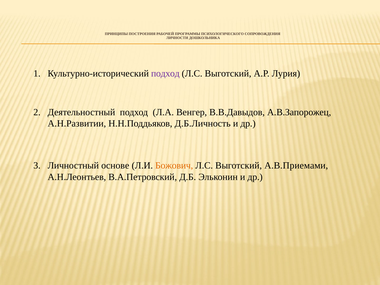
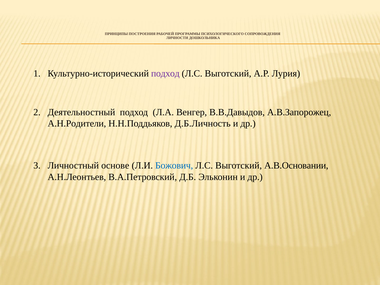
А.Н.Развитии: А.Н.Развитии -> А.Н.Родители
Божович colour: orange -> blue
А.В.Приемами: А.В.Приемами -> А.В.Основании
